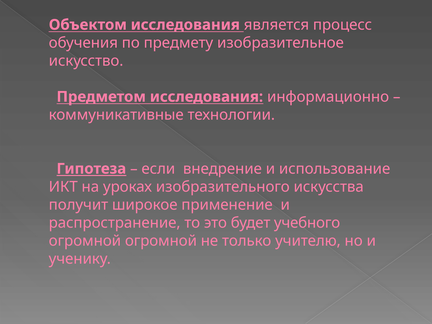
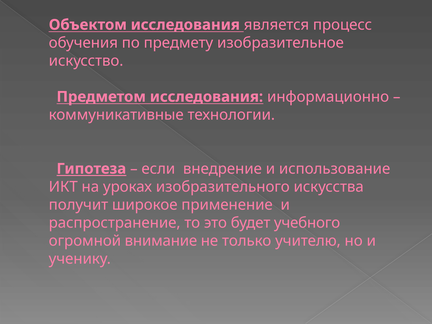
огромной огромной: огромной -> внимание
